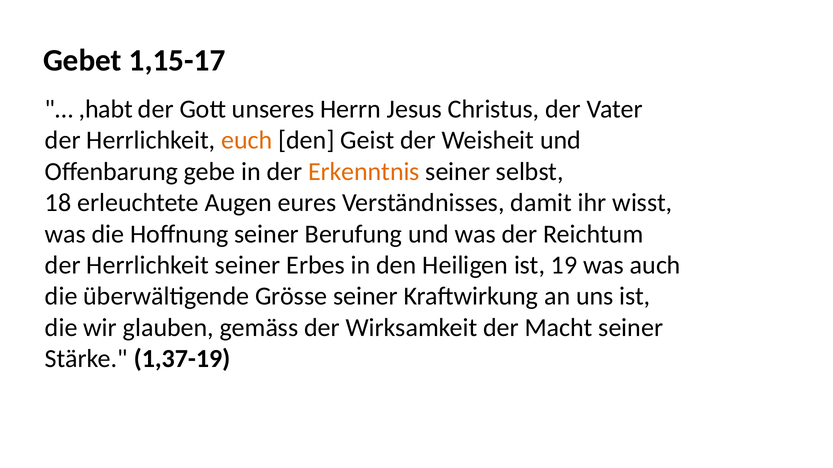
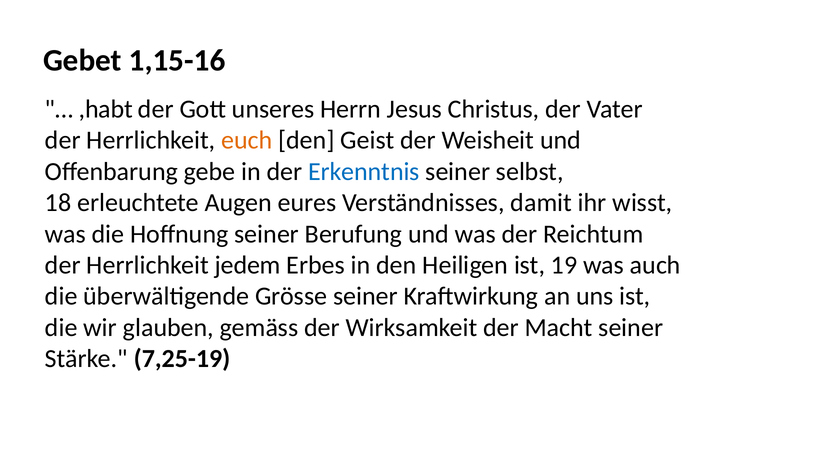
1,15-17: 1,15-17 -> 1,15-16
Erkenntnis colour: orange -> blue
Herrlichkeit seiner: seiner -> jedem
1,37-19: 1,37-19 -> 7,25-19
